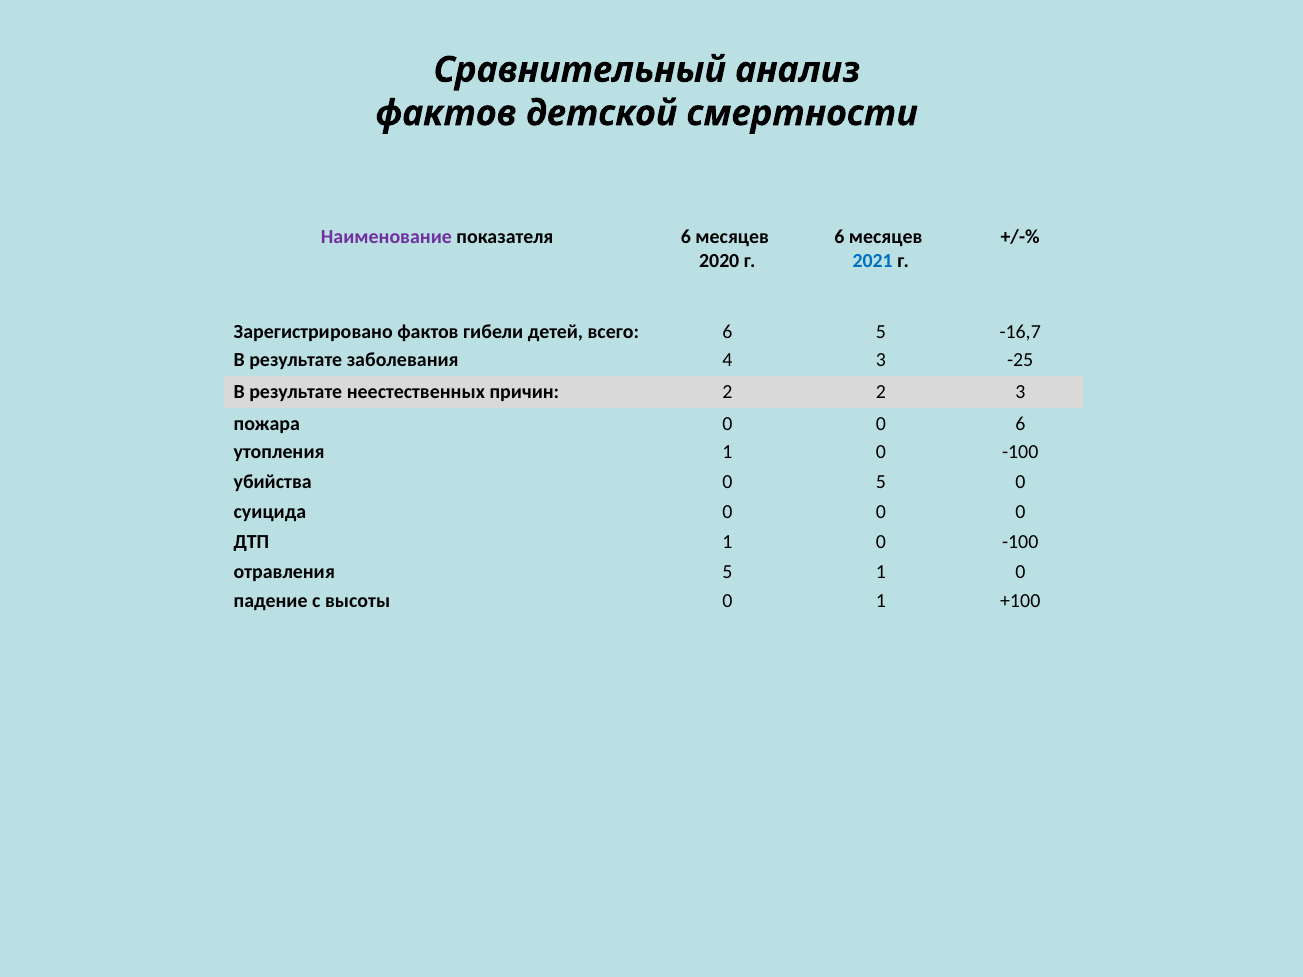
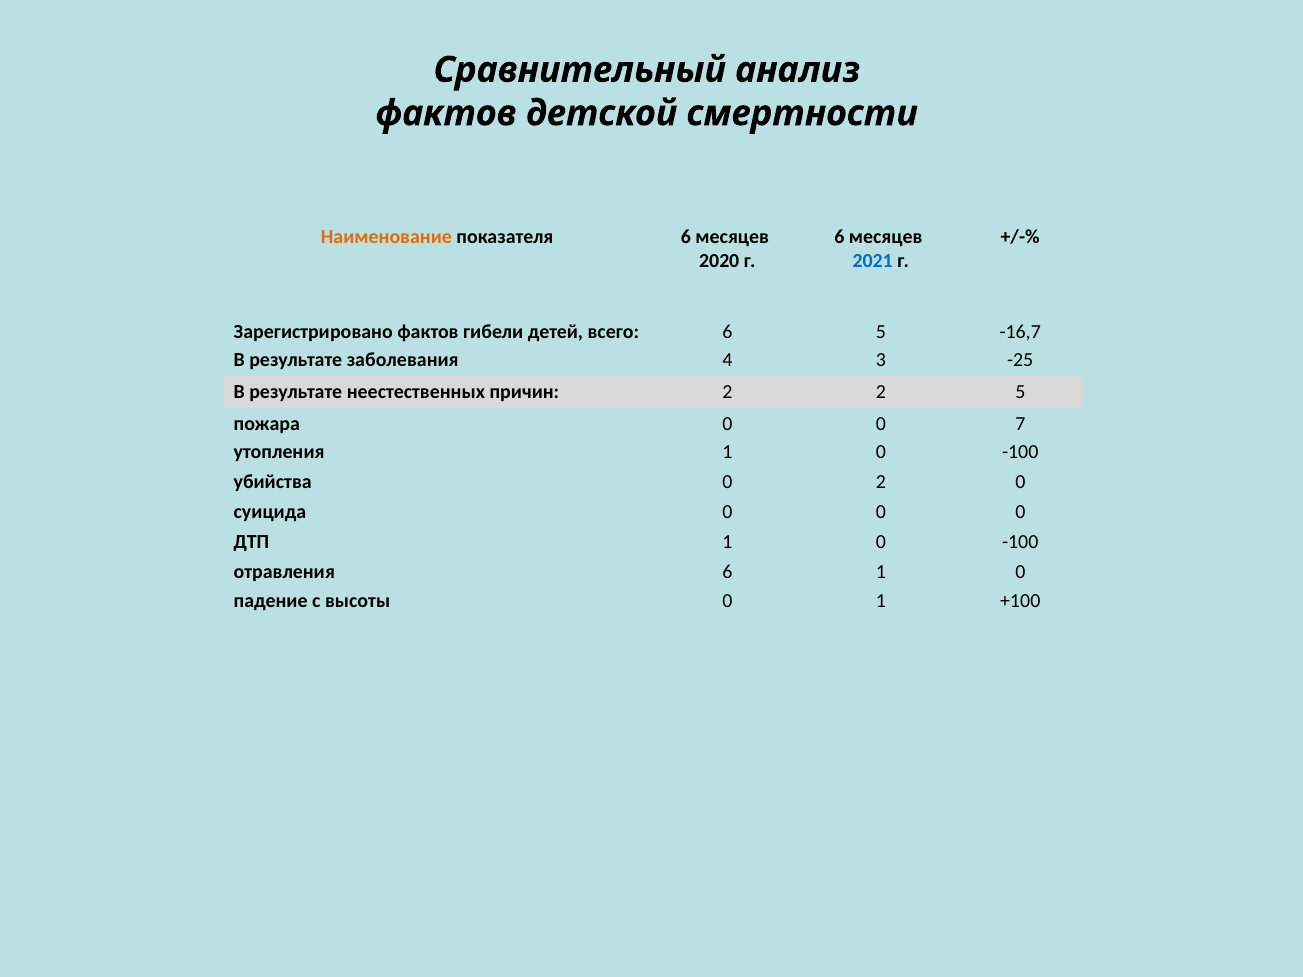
Наименование colour: purple -> orange
2 3: 3 -> 5
0 6: 6 -> 7
0 5: 5 -> 2
отравления 5: 5 -> 6
